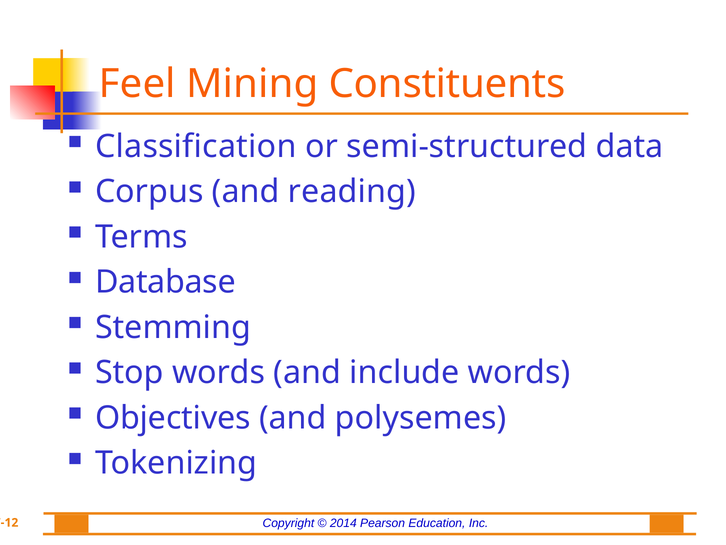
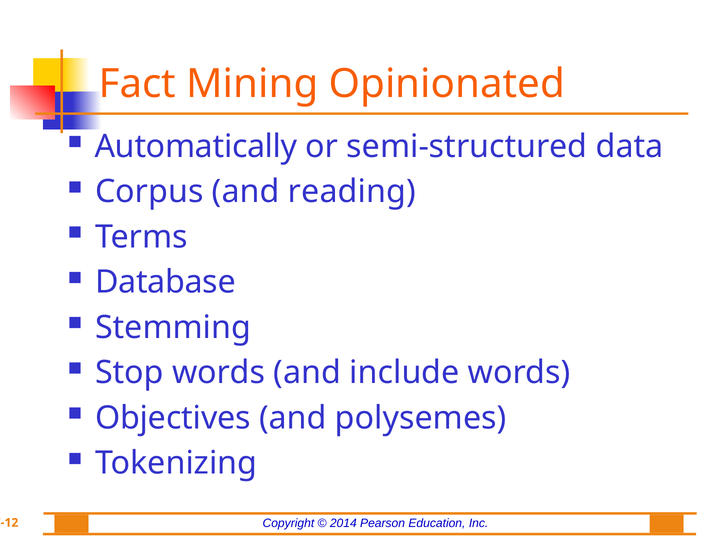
Feel: Feel -> Fact
Constituents: Constituents -> Opinionated
Classification: Classification -> Automatically
